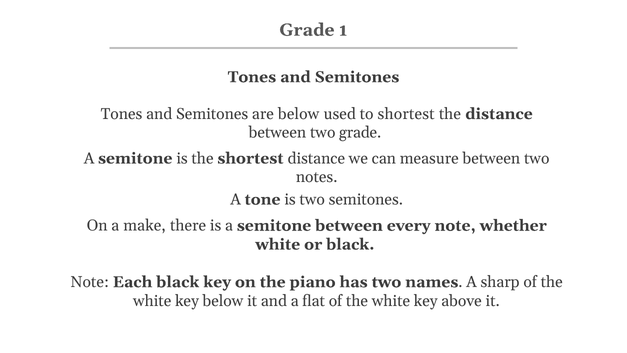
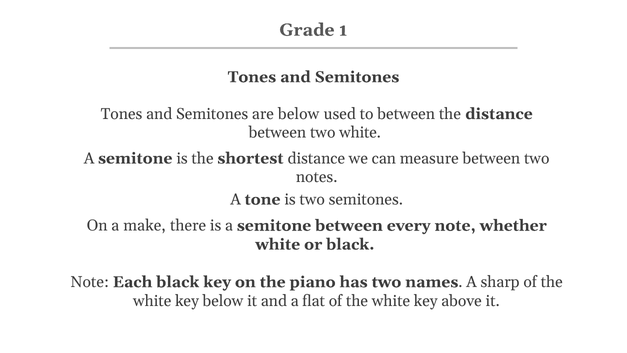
to shortest: shortest -> between
two grade: grade -> white
